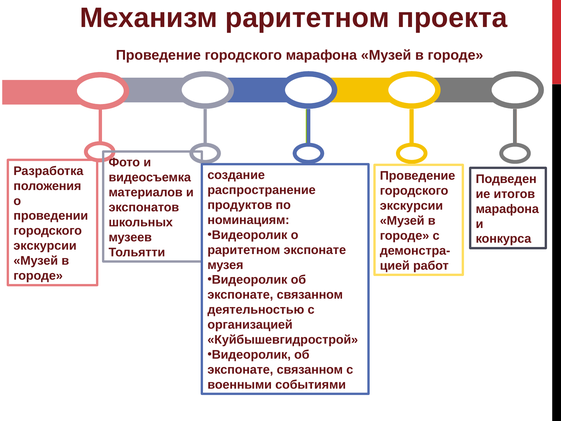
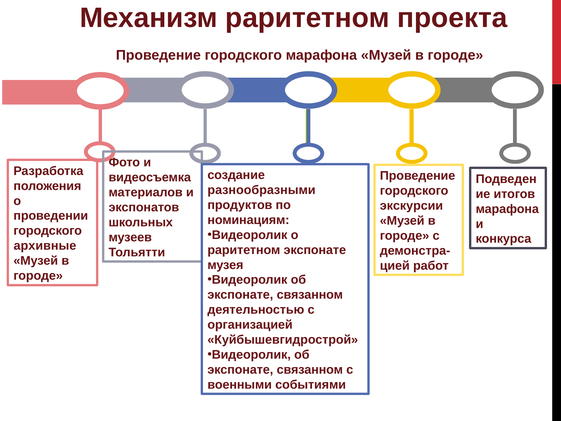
распространение: распространение -> разнообразными
экскурсии at (45, 246): экскурсии -> архивные
